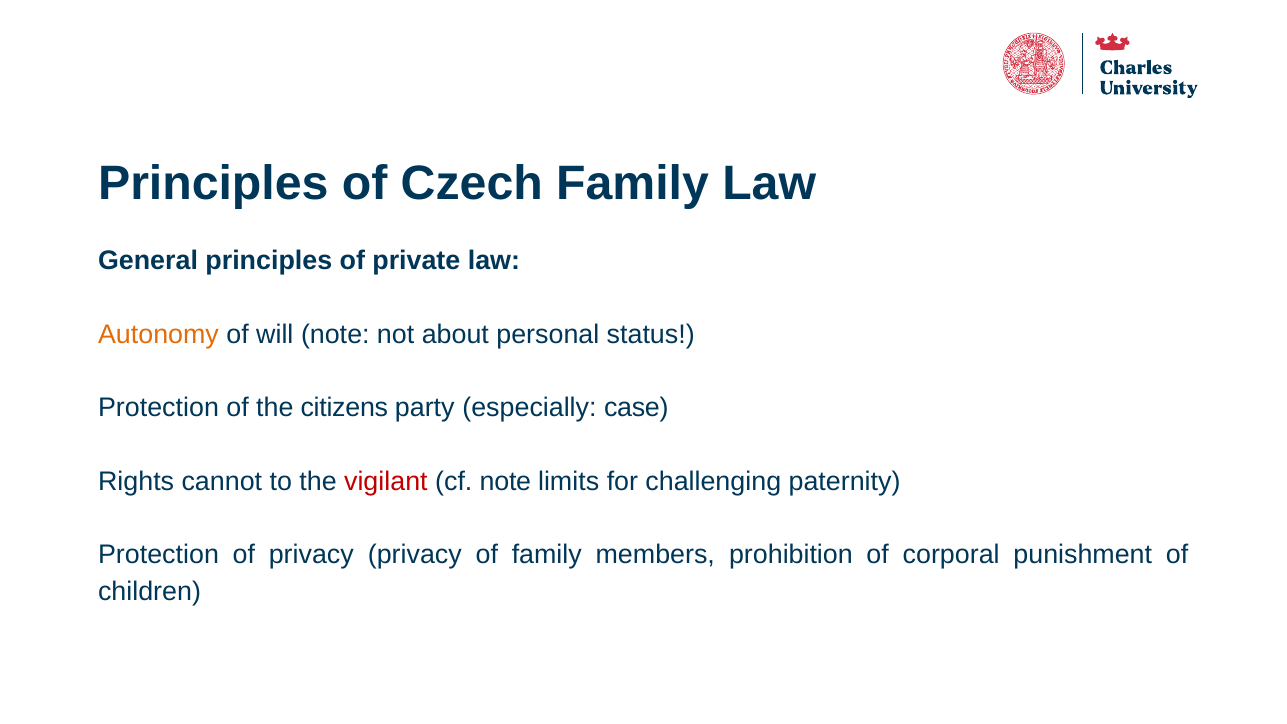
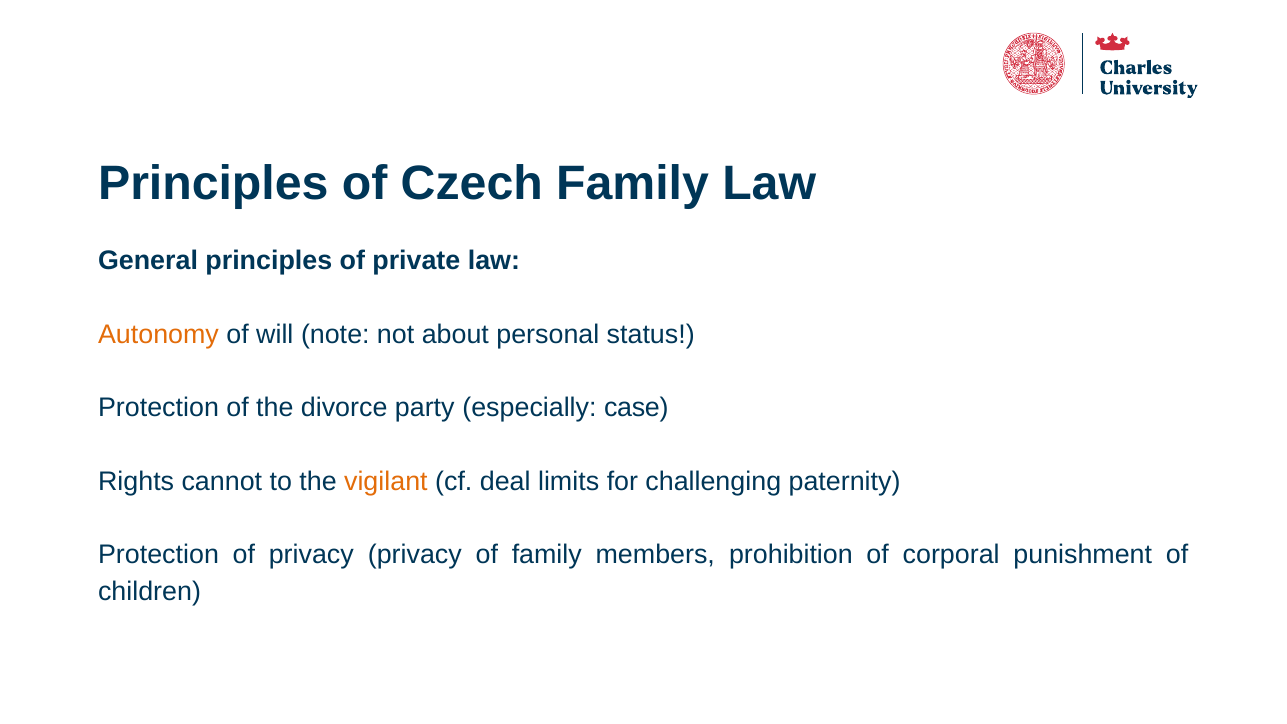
citizens: citizens -> divorce
vigilant colour: red -> orange
cf note: note -> deal
